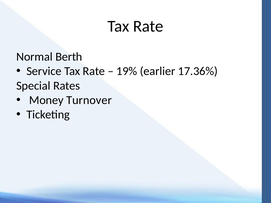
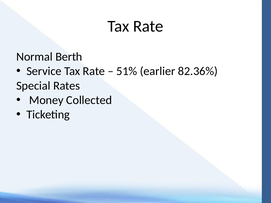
19%: 19% -> 51%
17.36%: 17.36% -> 82.36%
Turnover: Turnover -> Collected
